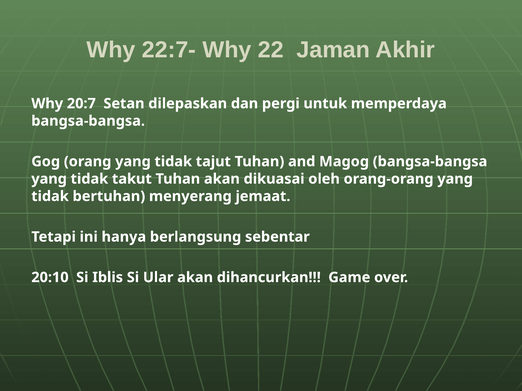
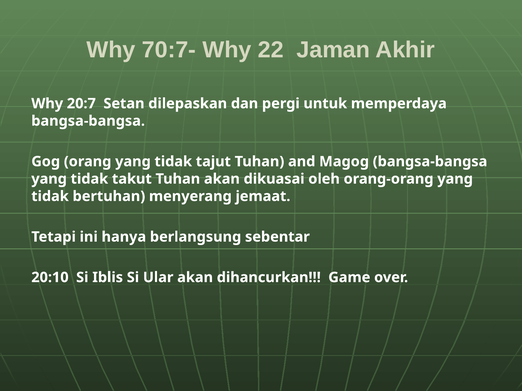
22:7-: 22:7- -> 70:7-
